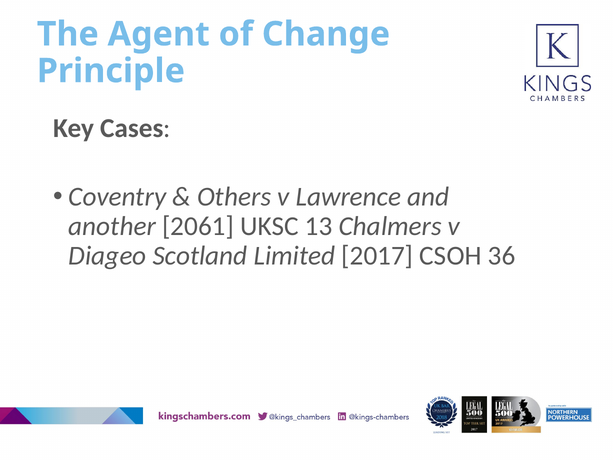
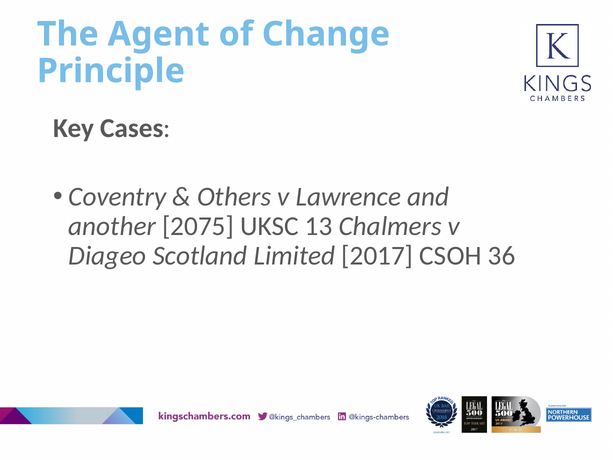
2061: 2061 -> 2075
